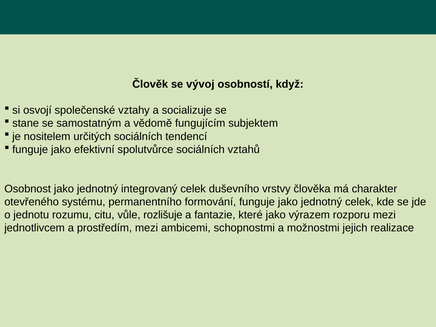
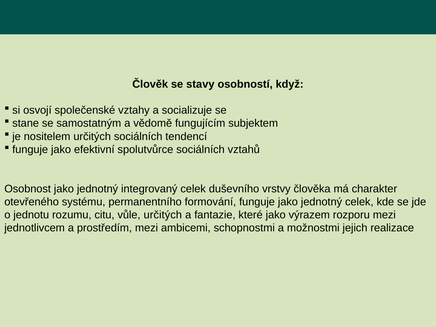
vývoj: vývoj -> stavy
vůle rozlišuje: rozlišuje -> určitých
